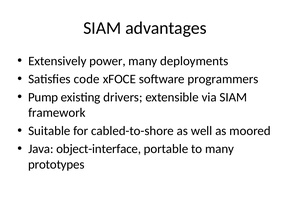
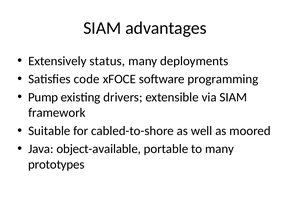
power: power -> status
programmers: programmers -> programming
object-interface: object-interface -> object-available
